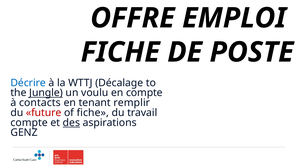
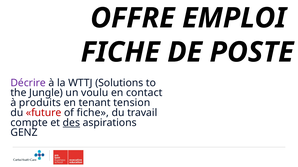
Décrire colour: blue -> purple
Décalage: Décalage -> Solutions
Jungle underline: present -> none
en compte: compte -> contact
contacts: contacts -> produits
remplir: remplir -> tension
